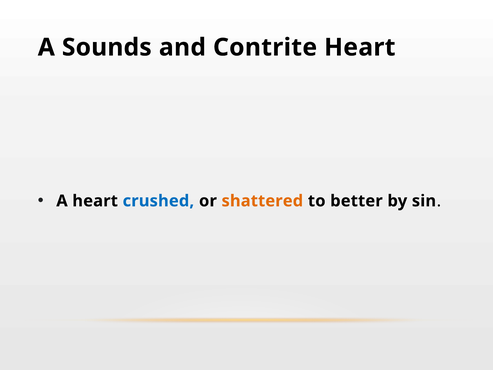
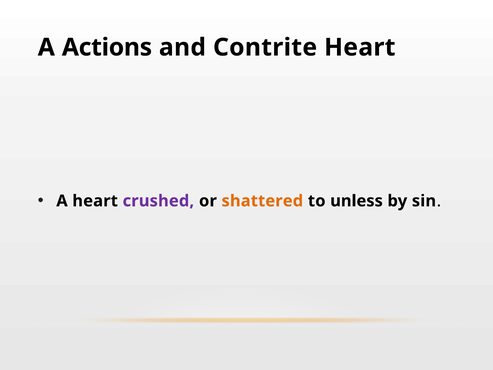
Sounds: Sounds -> Actions
crushed colour: blue -> purple
better: better -> unless
